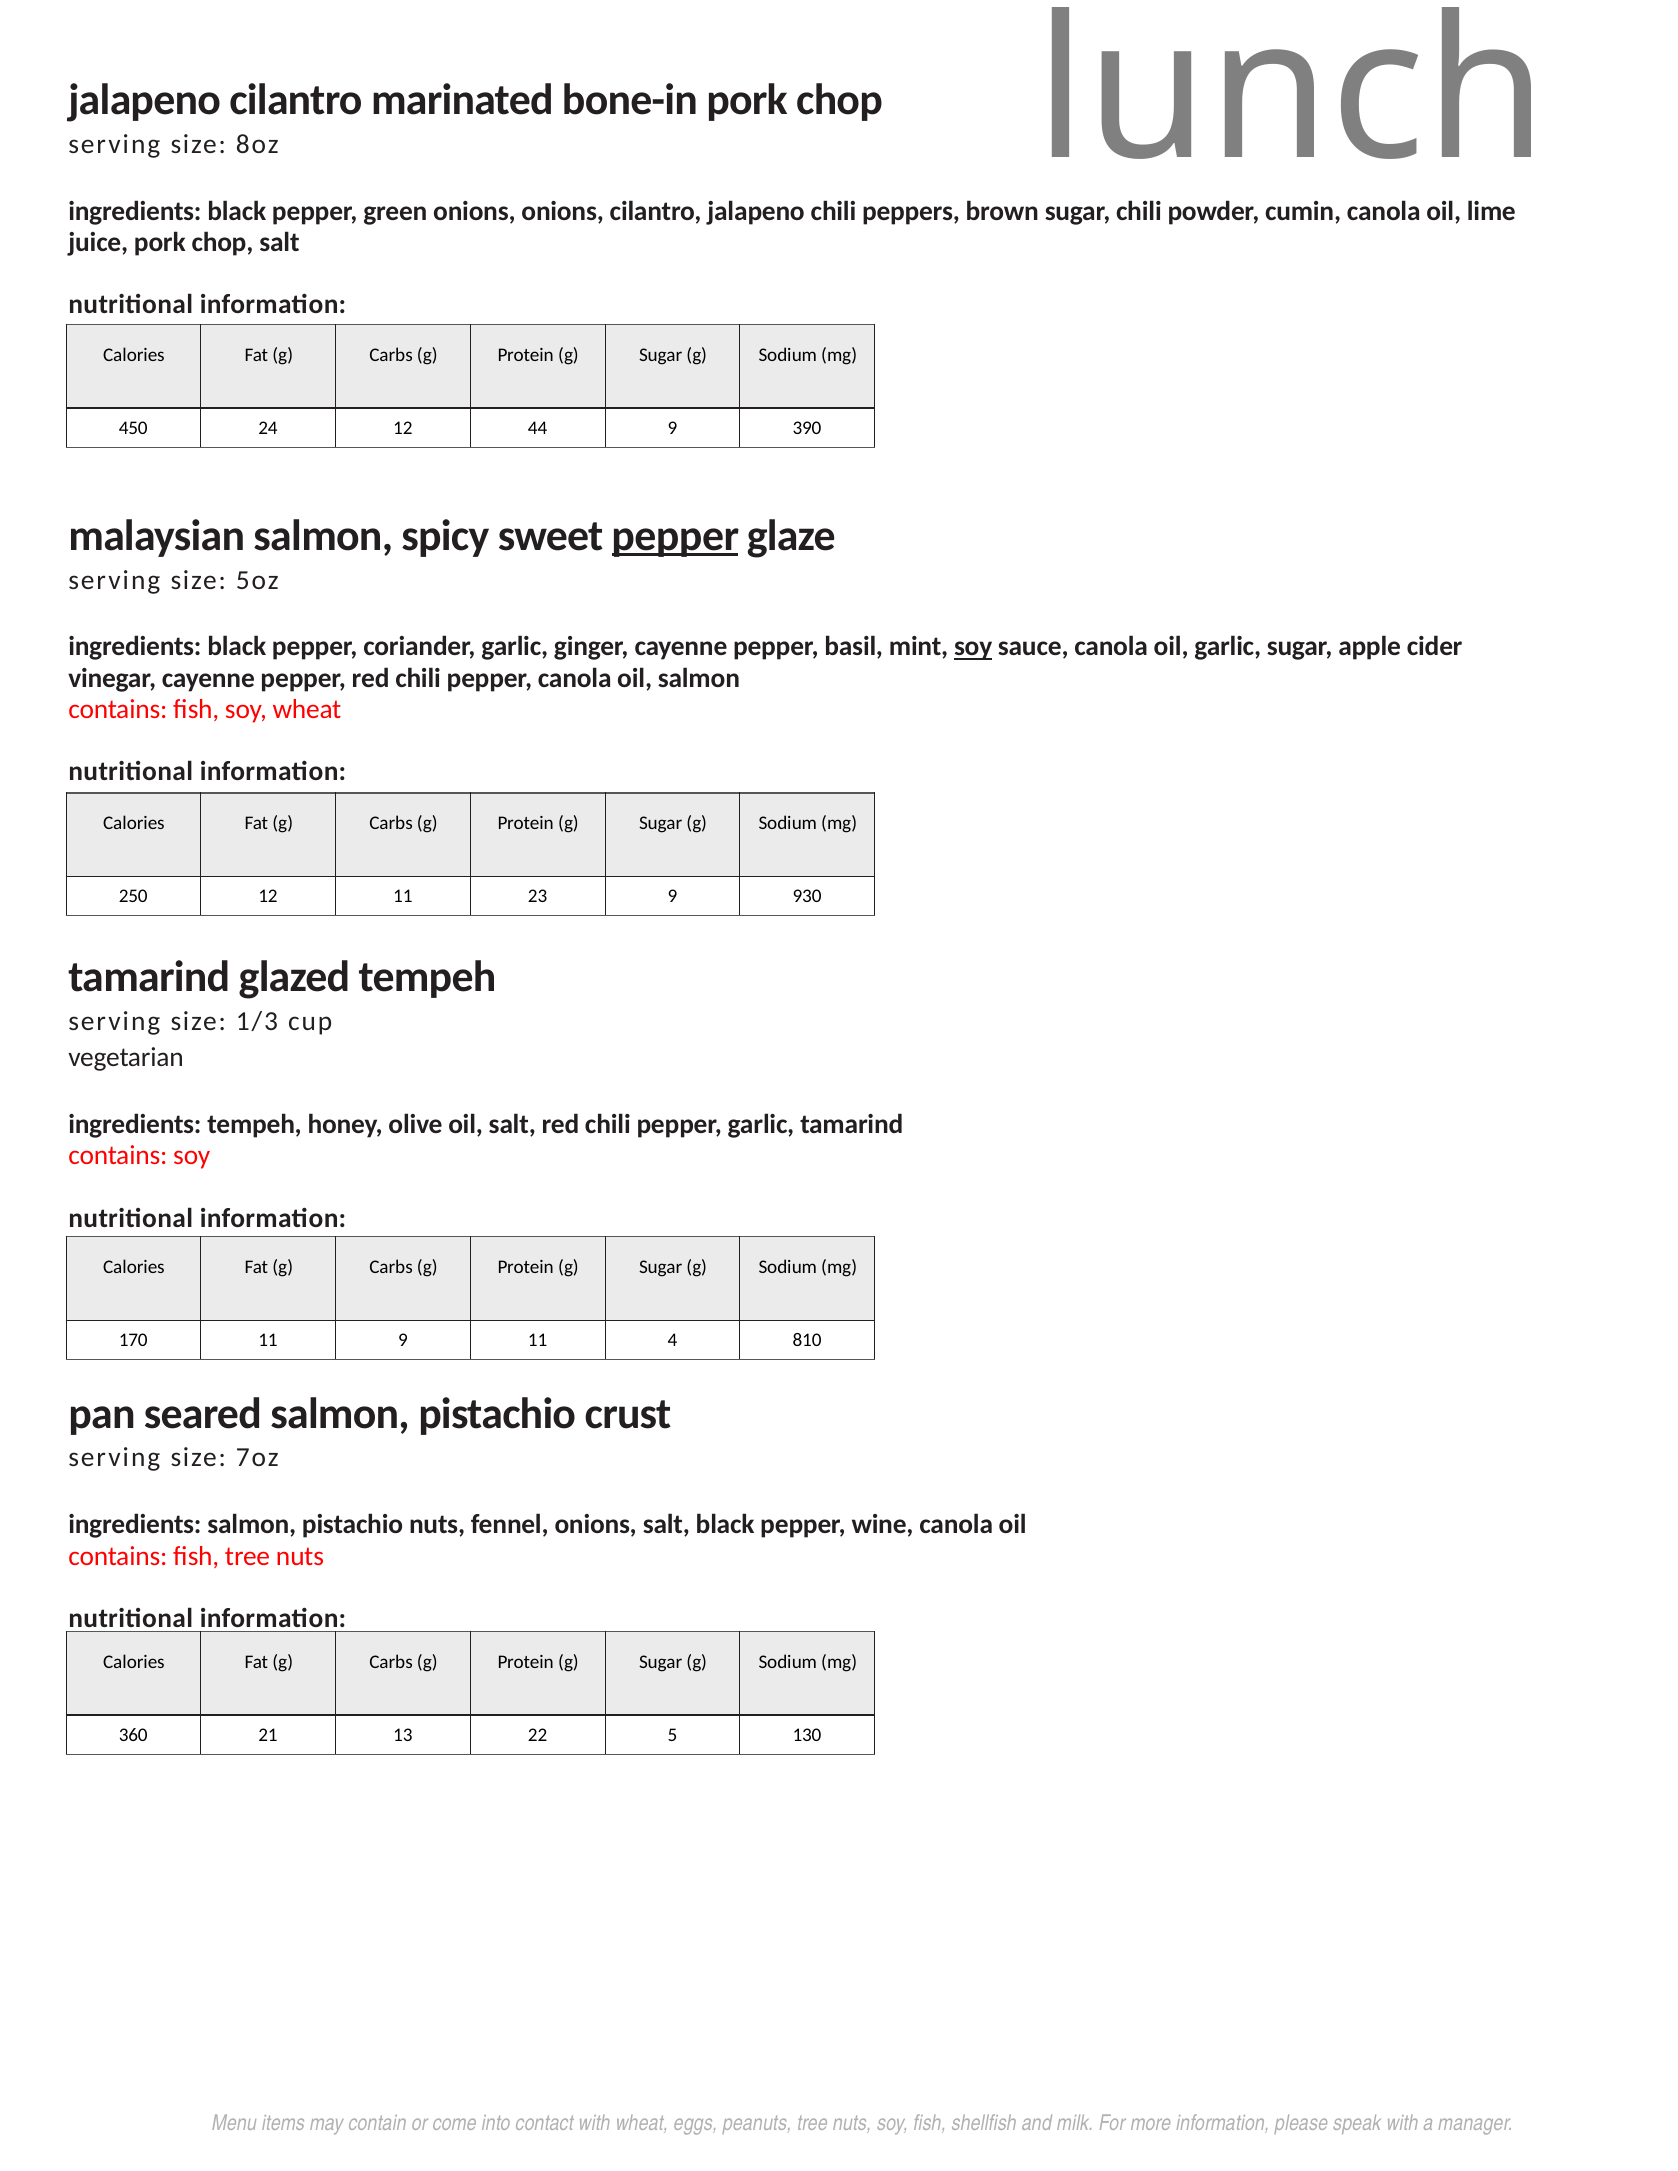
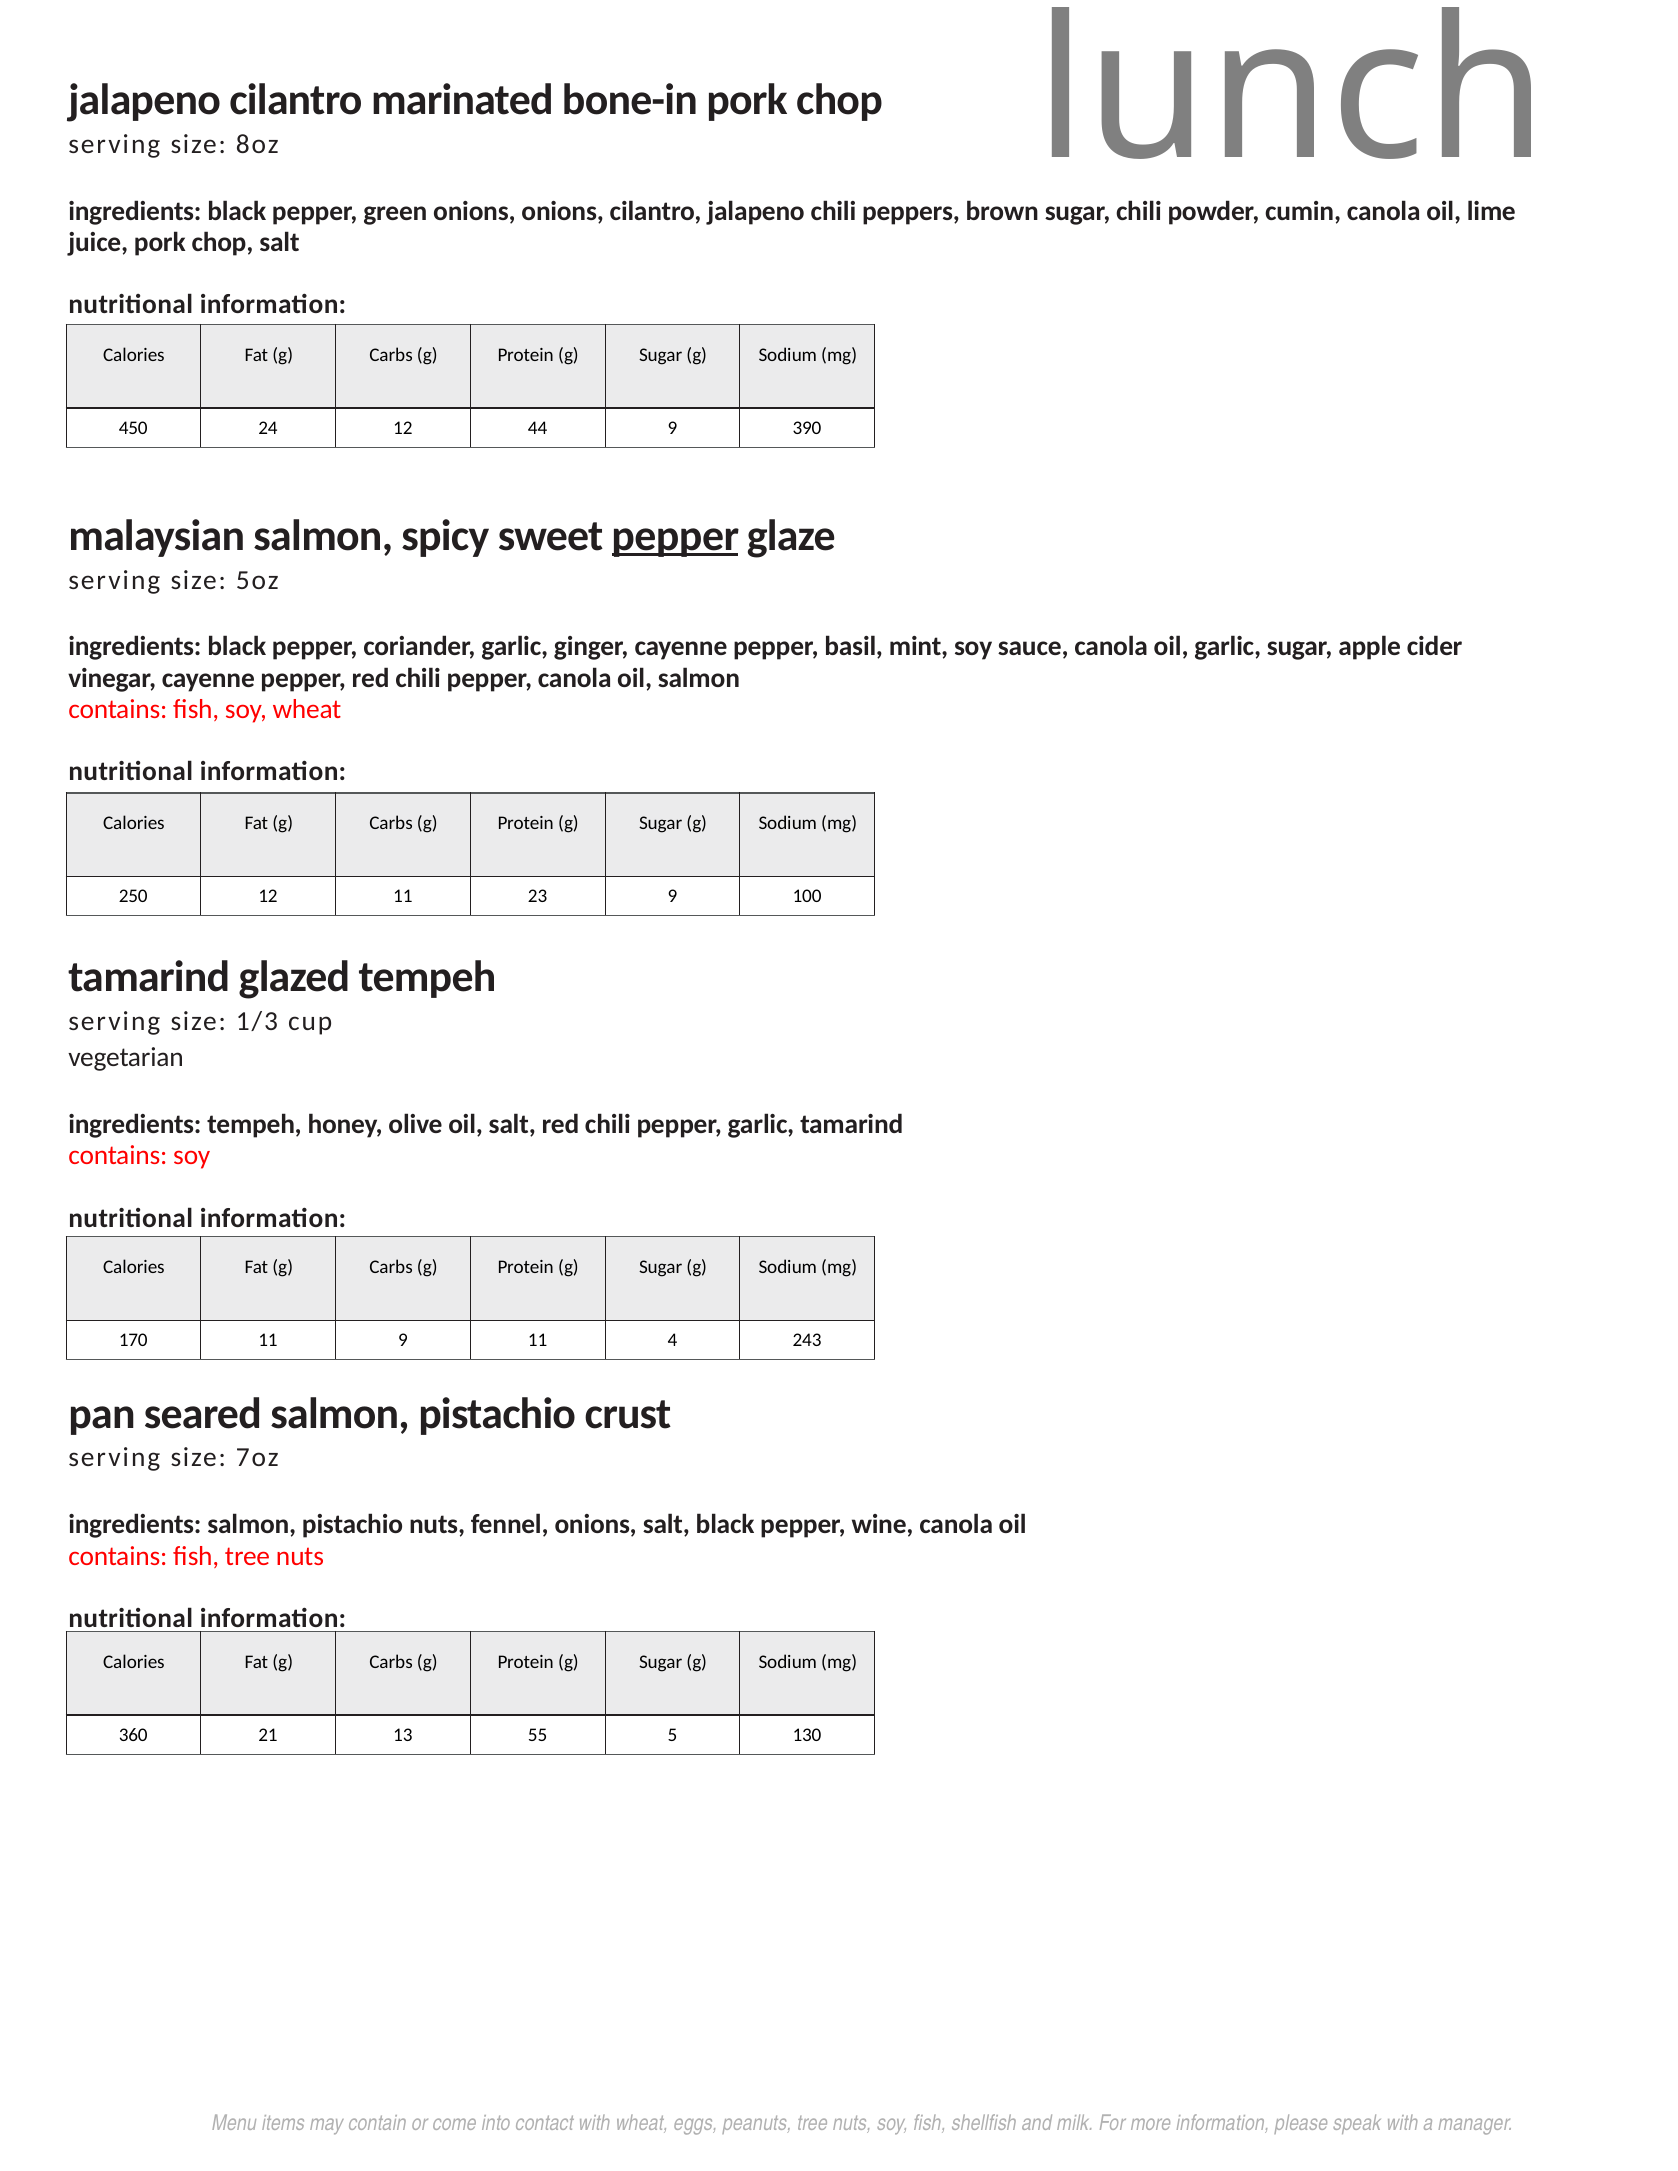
soy at (973, 647) underline: present -> none
930: 930 -> 100
810: 810 -> 243
22: 22 -> 55
